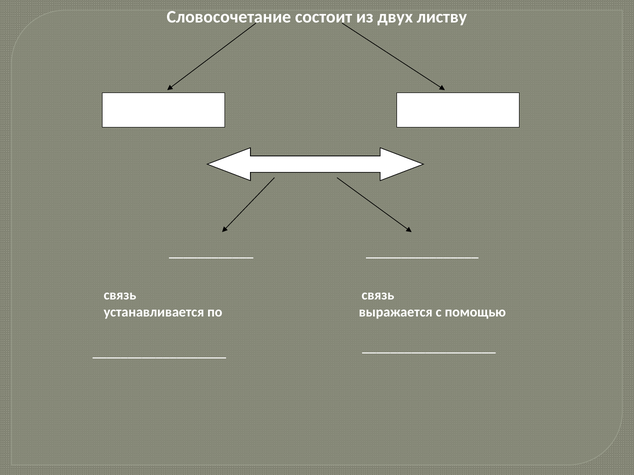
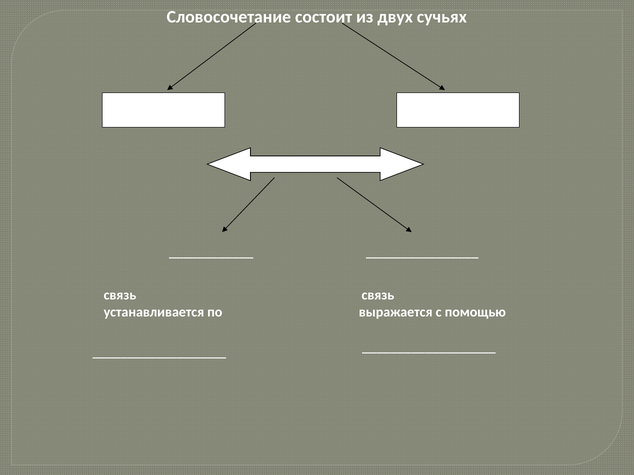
листву: листву -> сучьях
